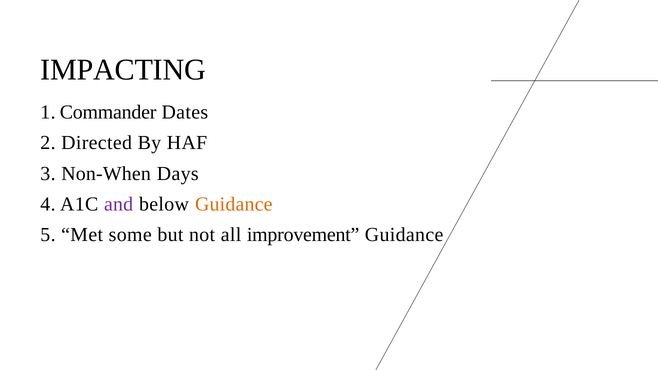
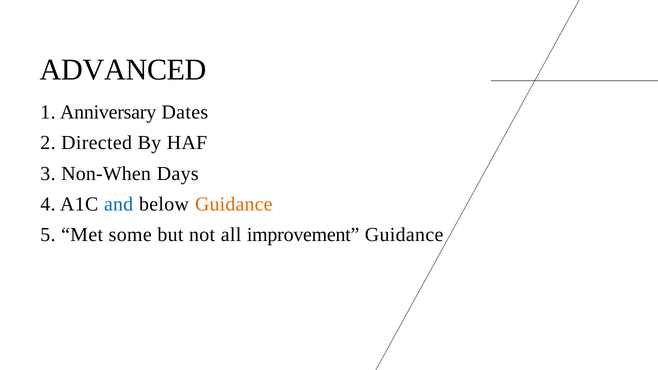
IMPACTING: IMPACTING -> ADVANCED
Commander: Commander -> Anniversary
and colour: purple -> blue
